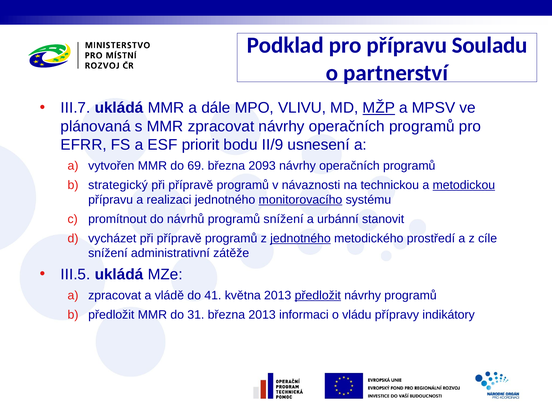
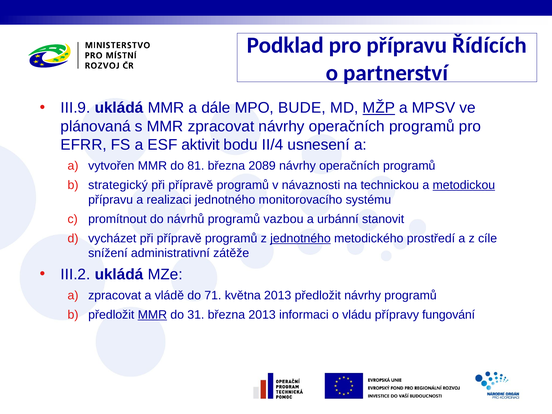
Souladu: Souladu -> Řídících
III.7: III.7 -> III.9
VLIVU: VLIVU -> BUDE
priorit: priorit -> aktivit
II/9: II/9 -> II/4
69: 69 -> 81
2093: 2093 -> 2089
monitorovacího underline: present -> none
programů snížení: snížení -> vazbou
III.5: III.5 -> III.2
41: 41 -> 71
předložit at (318, 295) underline: present -> none
MMR at (152, 315) underline: none -> present
indikátory: indikátory -> fungování
